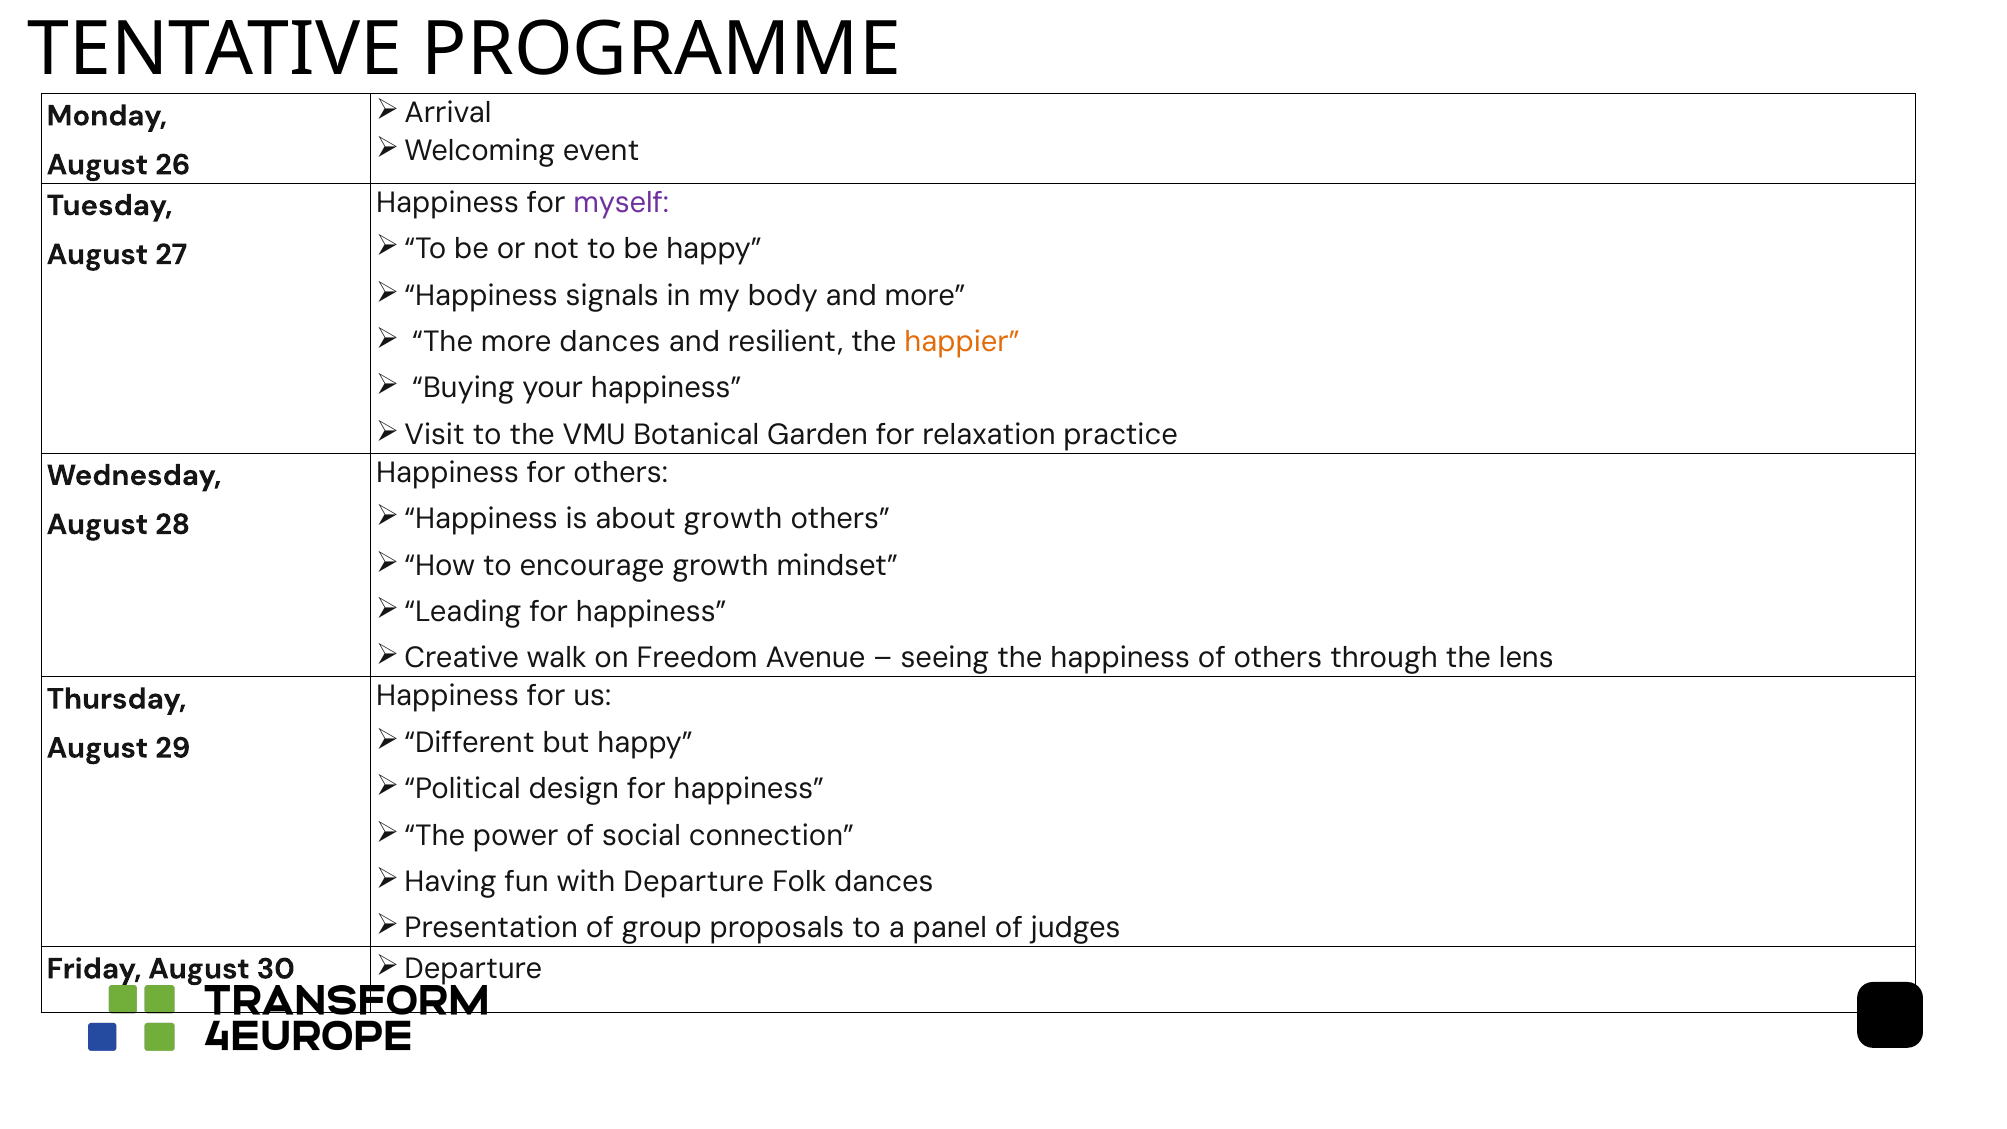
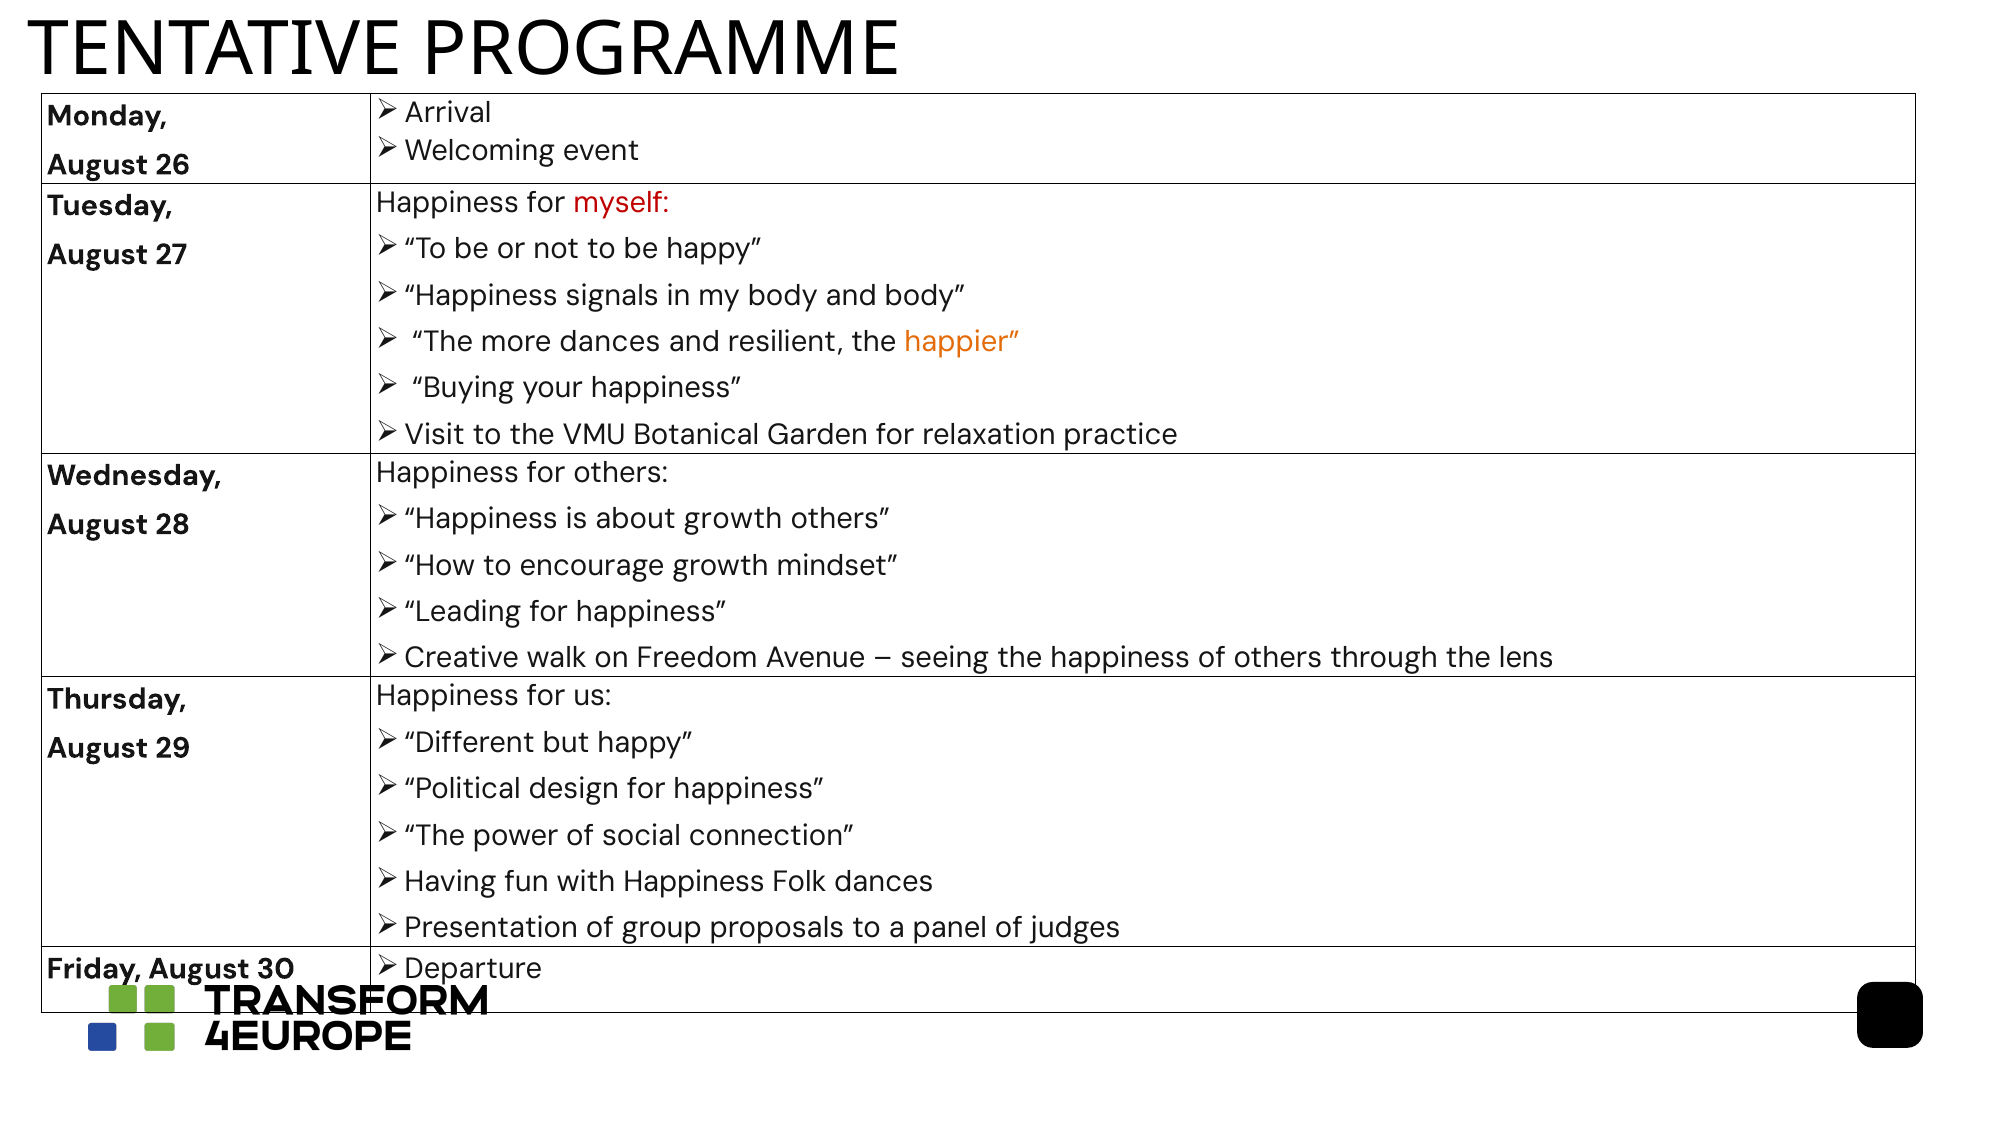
myself colour: purple -> red
and more: more -> body
with Departure: Departure -> Happiness
